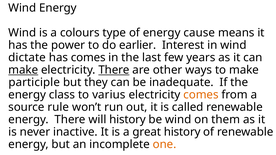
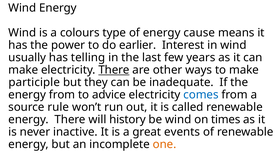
dictate: dictate -> usually
has comes: comes -> telling
make at (23, 70) underline: present -> none
energy class: class -> from
varius: varius -> advice
comes at (201, 95) colour: orange -> blue
them: them -> times
great history: history -> events
